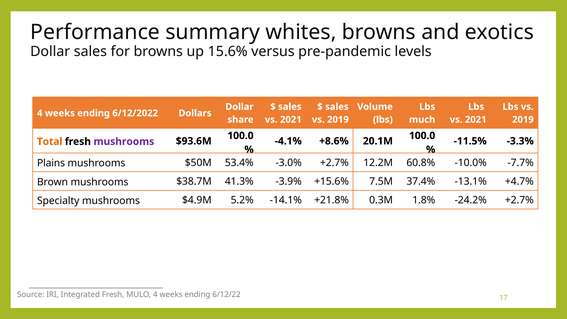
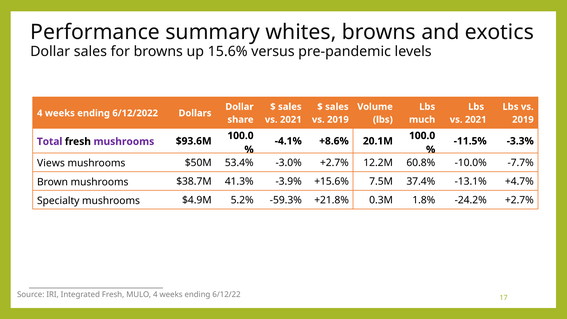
Total colour: orange -> purple
Plains: Plains -> Views
-14.1%: -14.1% -> -59.3%
